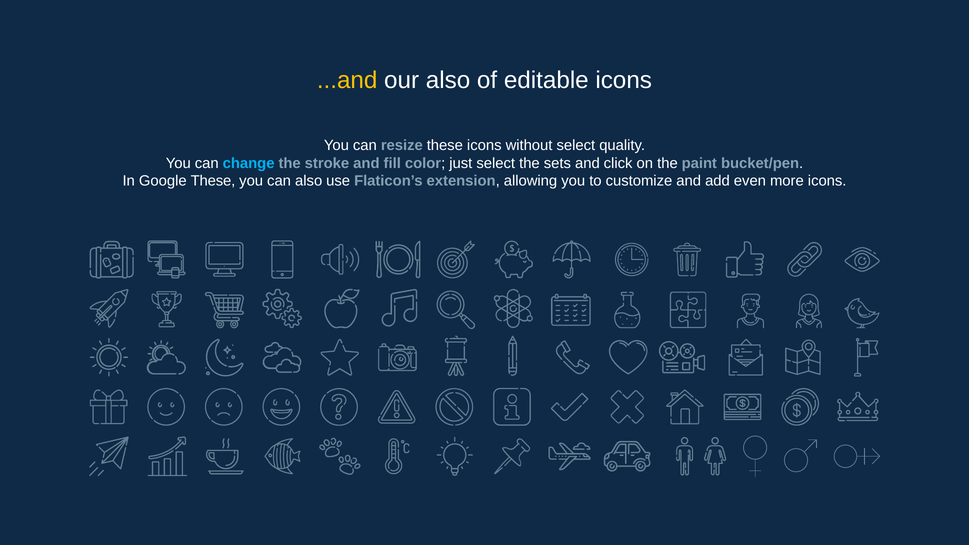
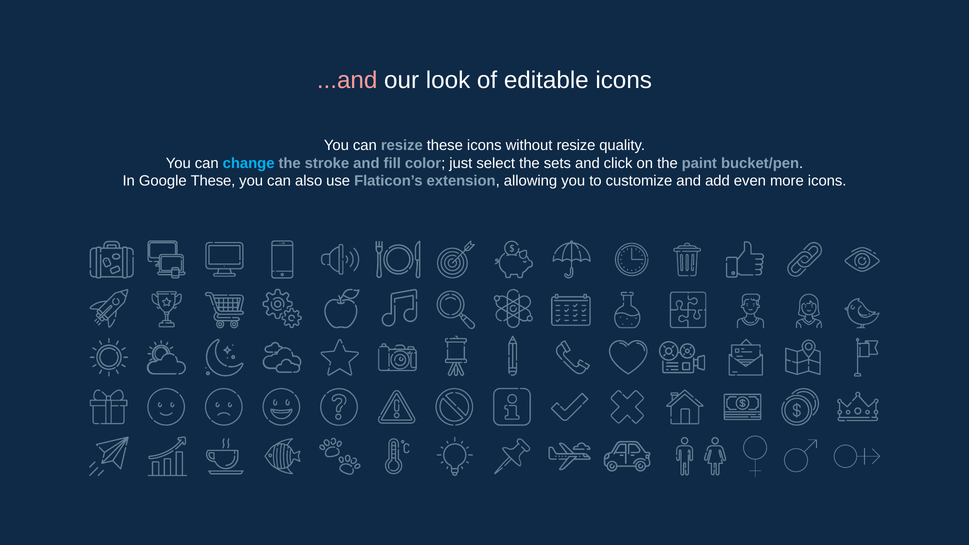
...and colour: yellow -> pink
our also: also -> look
without select: select -> resize
